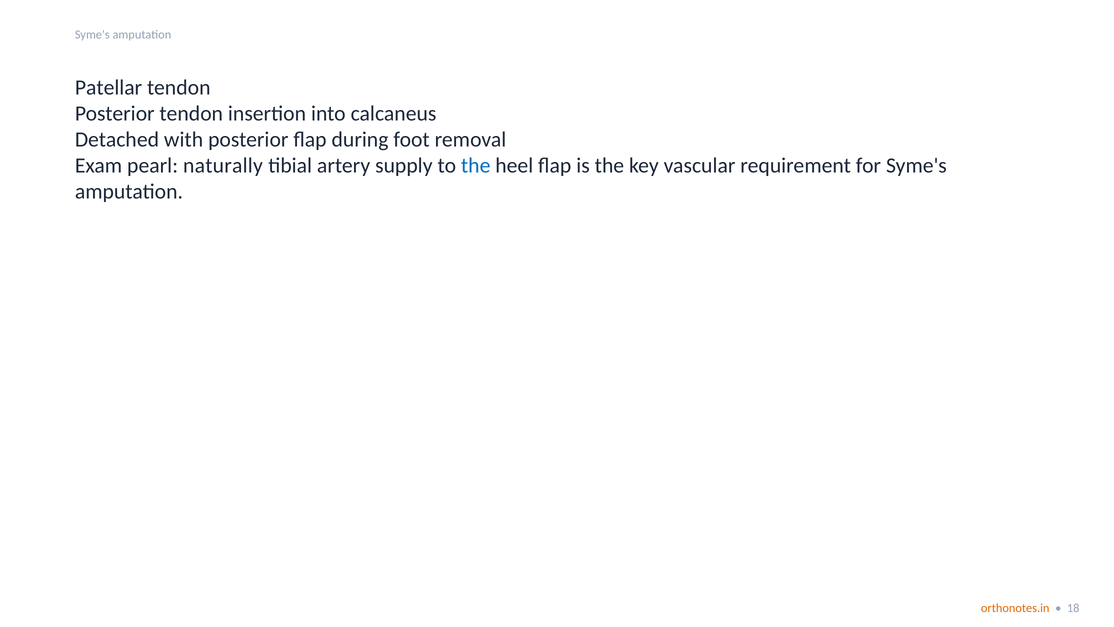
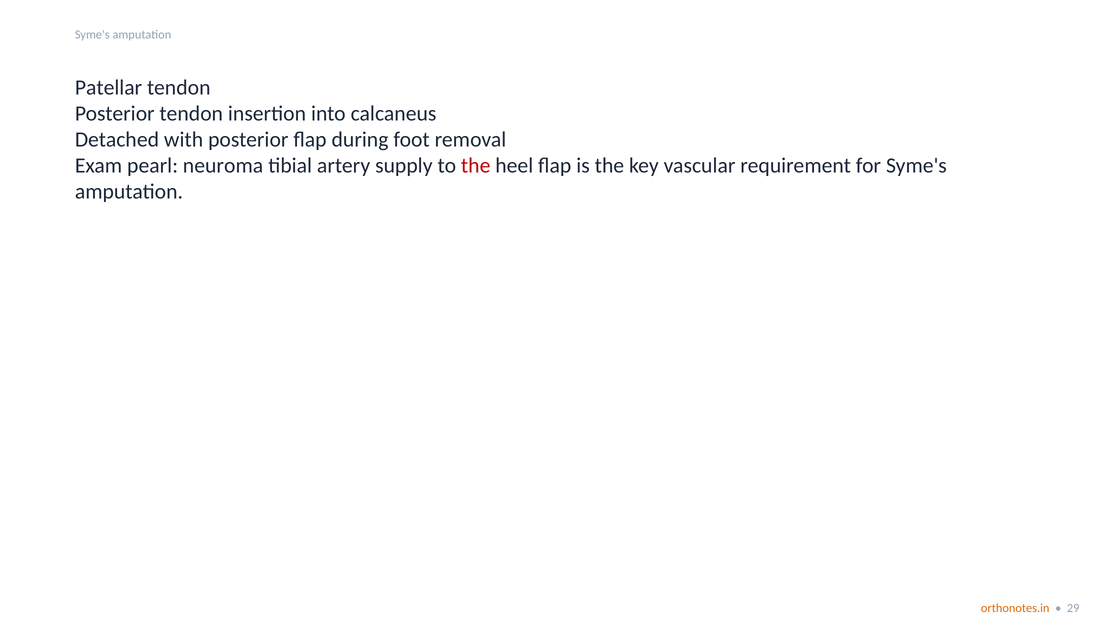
naturally: naturally -> neuroma
the at (476, 165) colour: blue -> red
18: 18 -> 29
